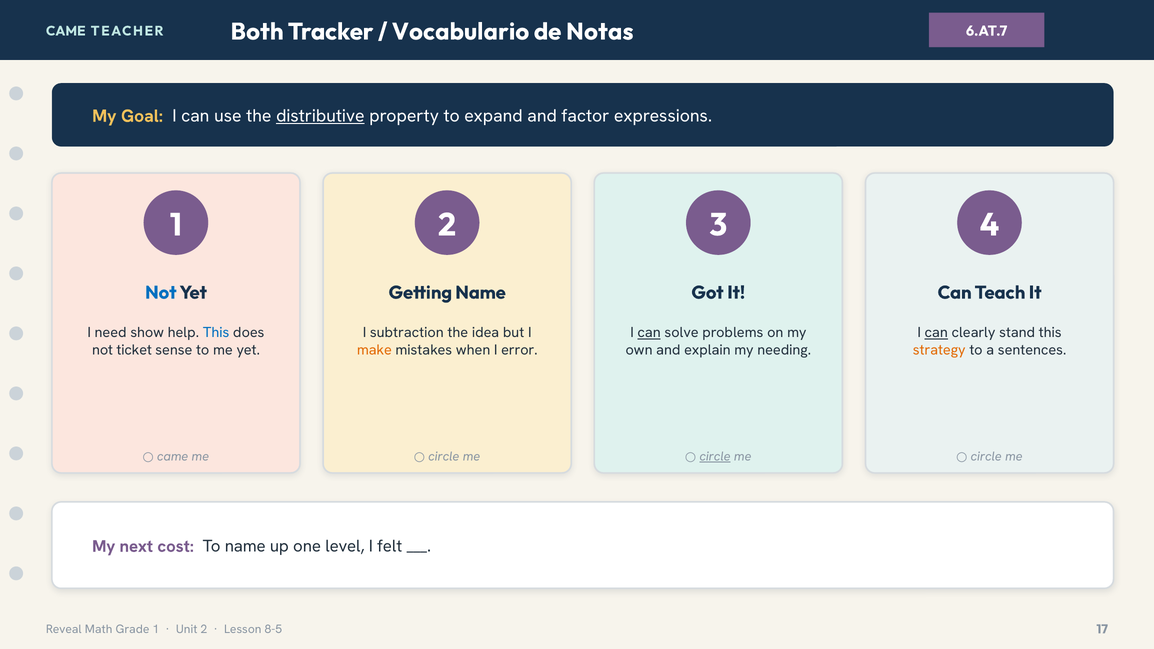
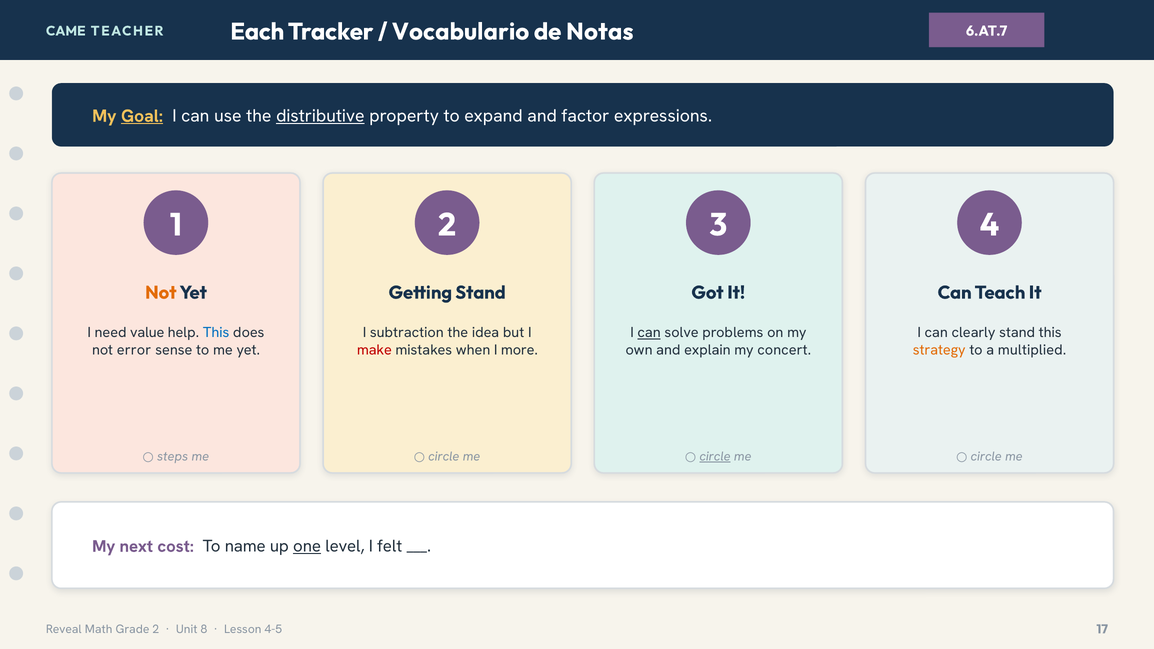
Both: Both -> Each
Goal underline: none -> present
Not at (161, 293) colour: blue -> orange
Getting Name: Name -> Stand
show: show -> value
can at (936, 333) underline: present -> none
ticket: ticket -> error
make colour: orange -> red
error: error -> more
needing: needing -> concert
sentences: sentences -> multiplied
came at (173, 457): came -> steps
one underline: none -> present
Grade 1: 1 -> 2
Unit 2: 2 -> 8
8-5: 8-5 -> 4-5
